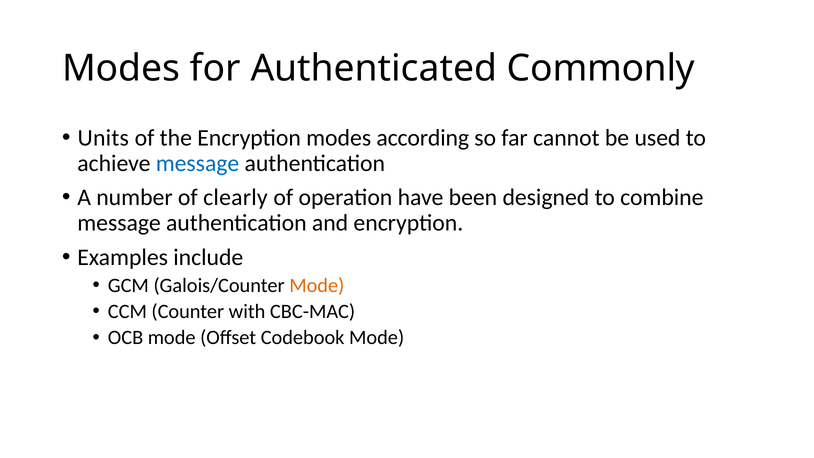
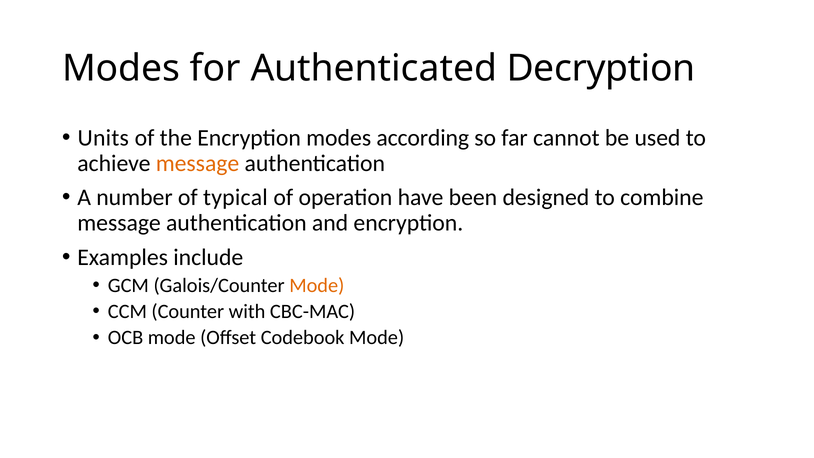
Commonly: Commonly -> Decryption
message at (198, 163) colour: blue -> orange
clearly: clearly -> typical
